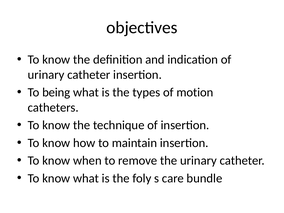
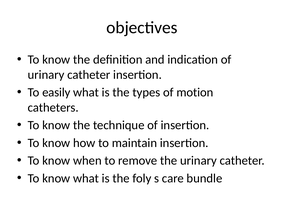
being: being -> easily
